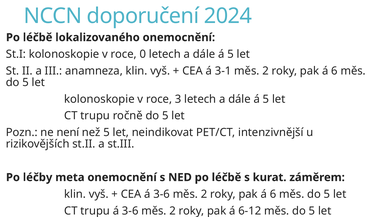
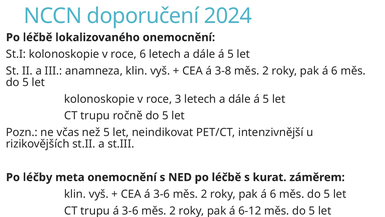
roce 0: 0 -> 6
3-1: 3-1 -> 3-8
ne není: není -> včas
